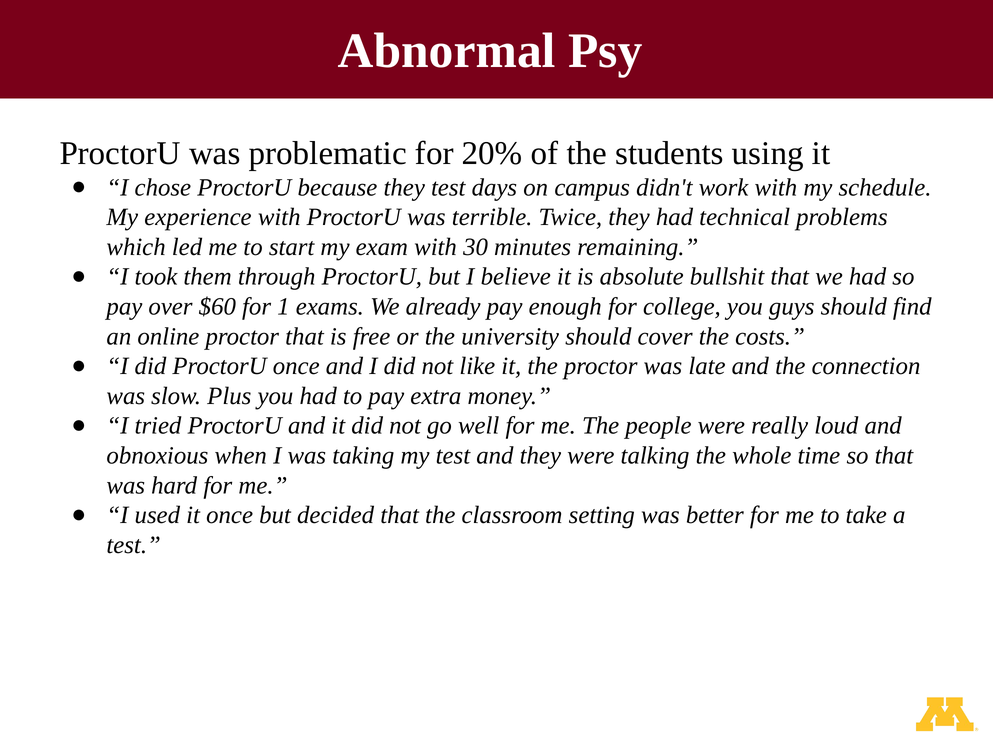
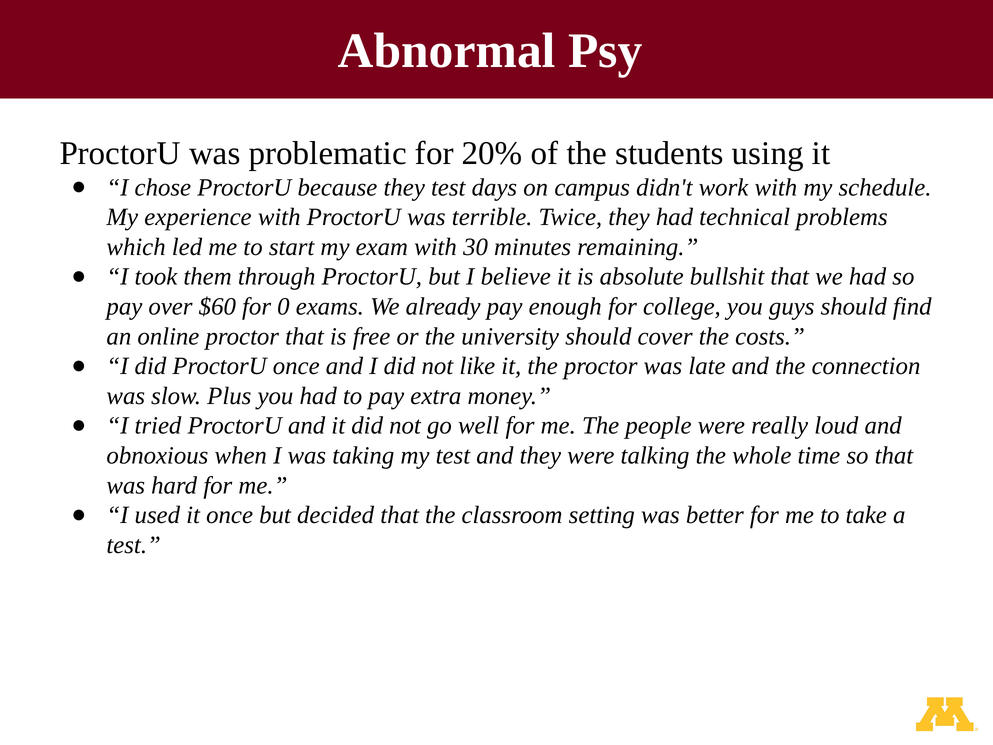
1: 1 -> 0
